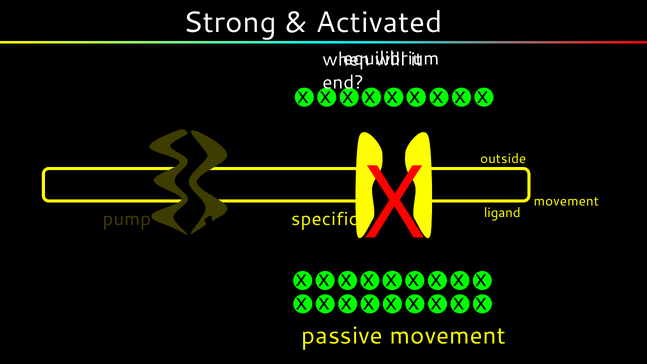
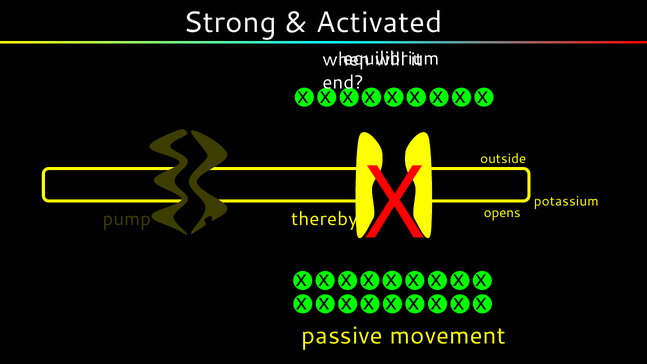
movement at (566, 201): movement -> potassium
specific: specific -> thereby
ligand: ligand -> opens
